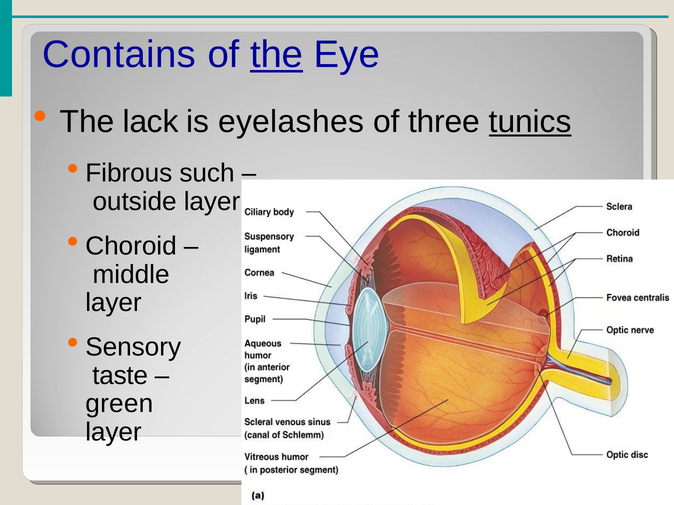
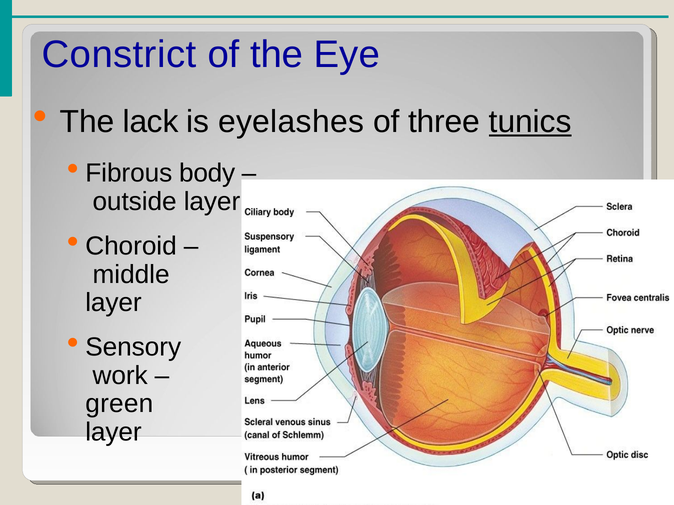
Contains: Contains -> Constrict
the at (277, 55) underline: present -> none
such: such -> body
taste: taste -> work
